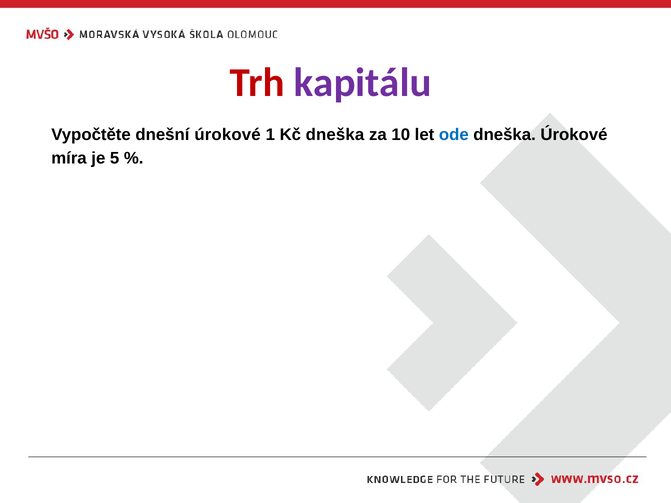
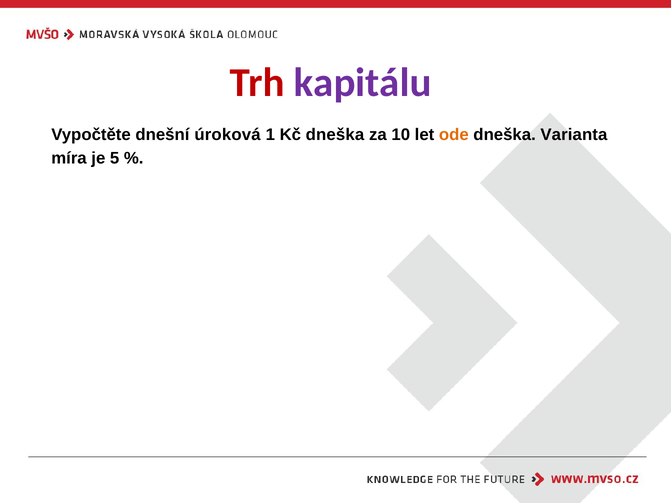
dnešní úrokové: úrokové -> úroková
ode colour: blue -> orange
dneška Úrokové: Úrokové -> Varianta
